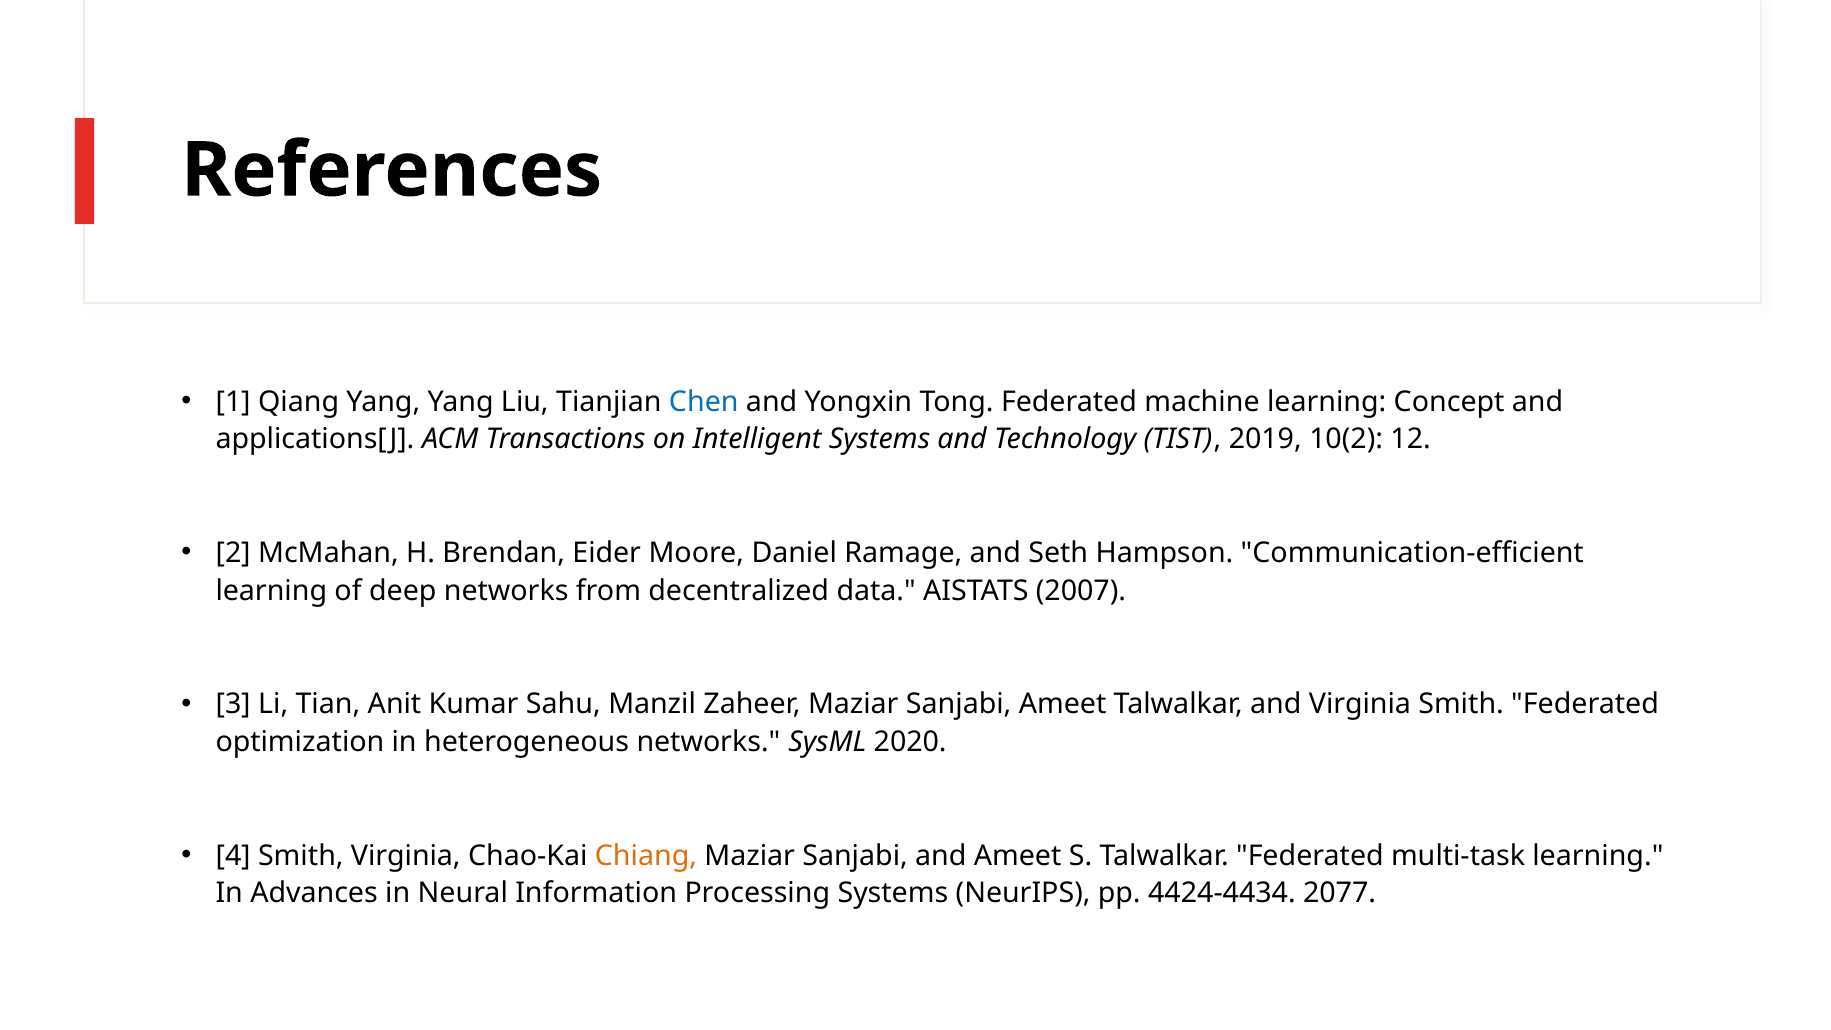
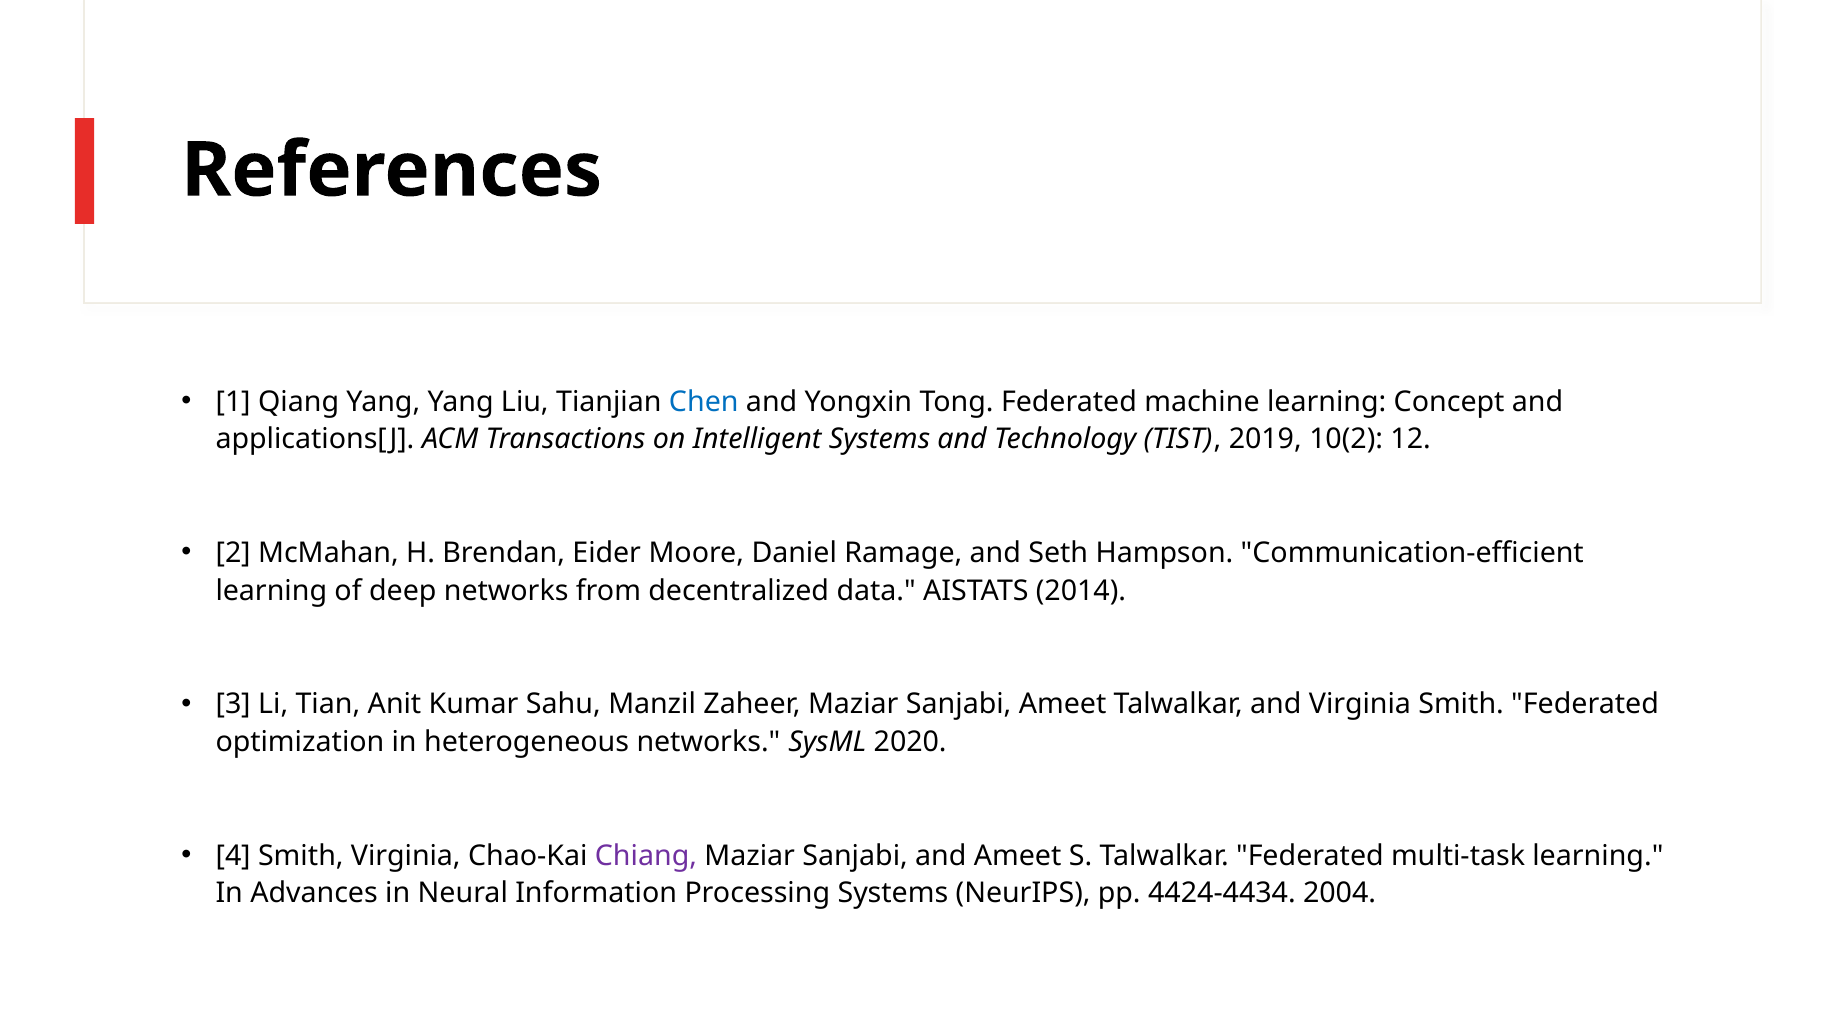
2007: 2007 -> 2014
Chiang colour: orange -> purple
2077: 2077 -> 2004
